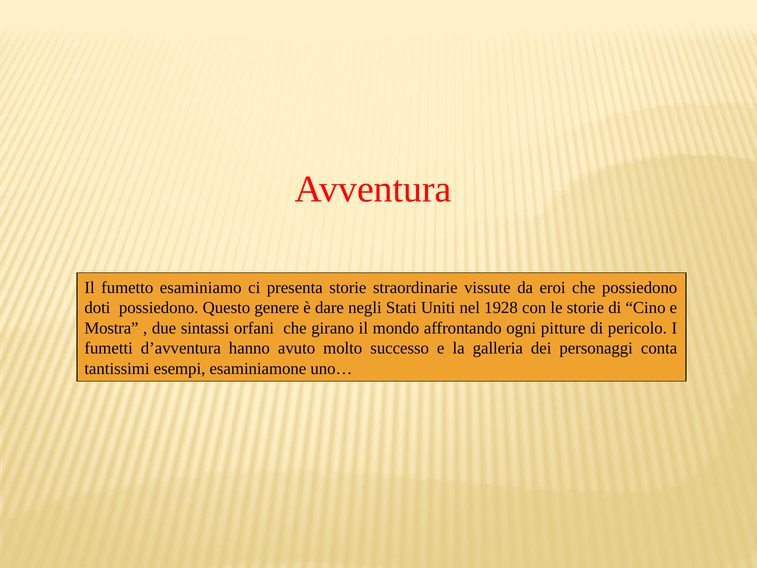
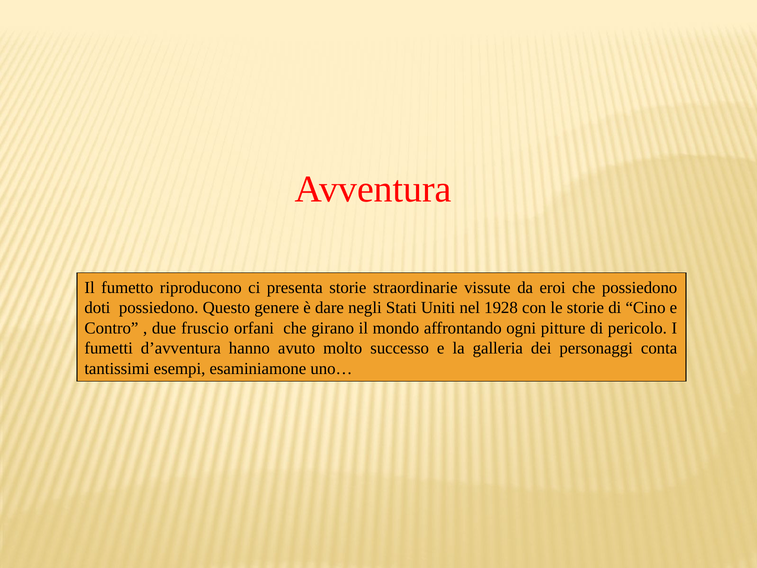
esaminiamo: esaminiamo -> riproducono
Mostra: Mostra -> Contro
sintassi: sintassi -> fruscio
